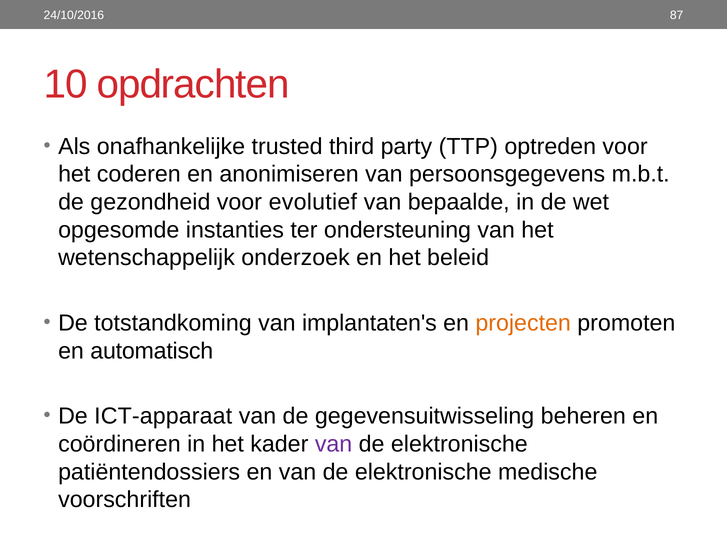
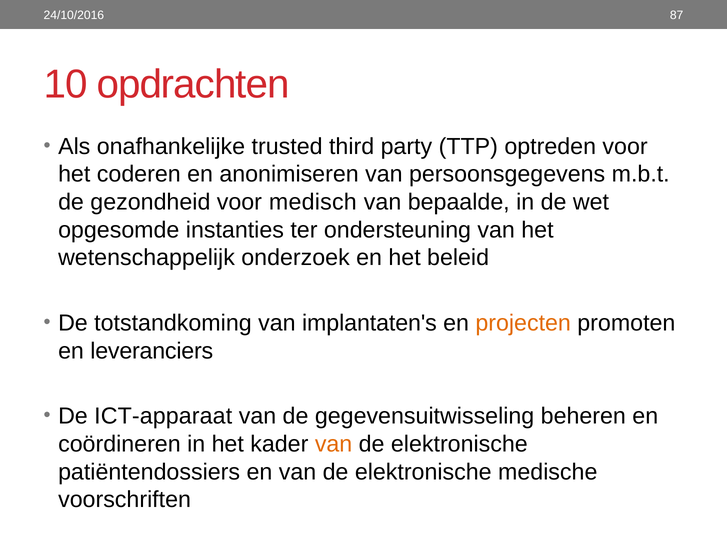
evolutief: evolutief -> medisch
automatisch: automatisch -> leveranciers
van at (334, 444) colour: purple -> orange
